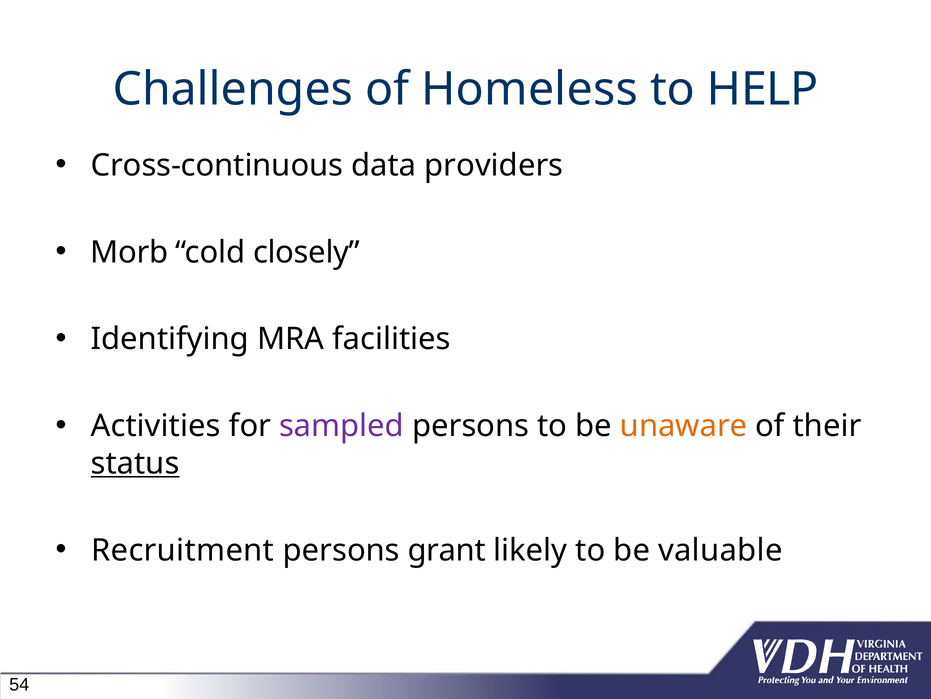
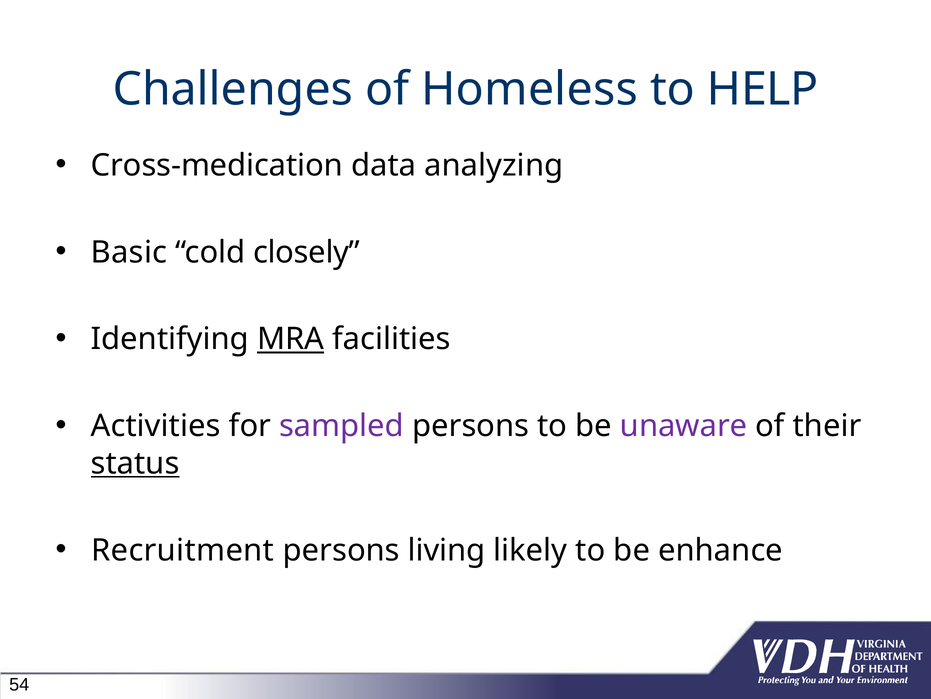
Cross-continuous: Cross-continuous -> Cross-medication
providers: providers -> analyzing
Morb: Morb -> Basic
MRA underline: none -> present
unaware colour: orange -> purple
grant: grant -> living
valuable: valuable -> enhance
